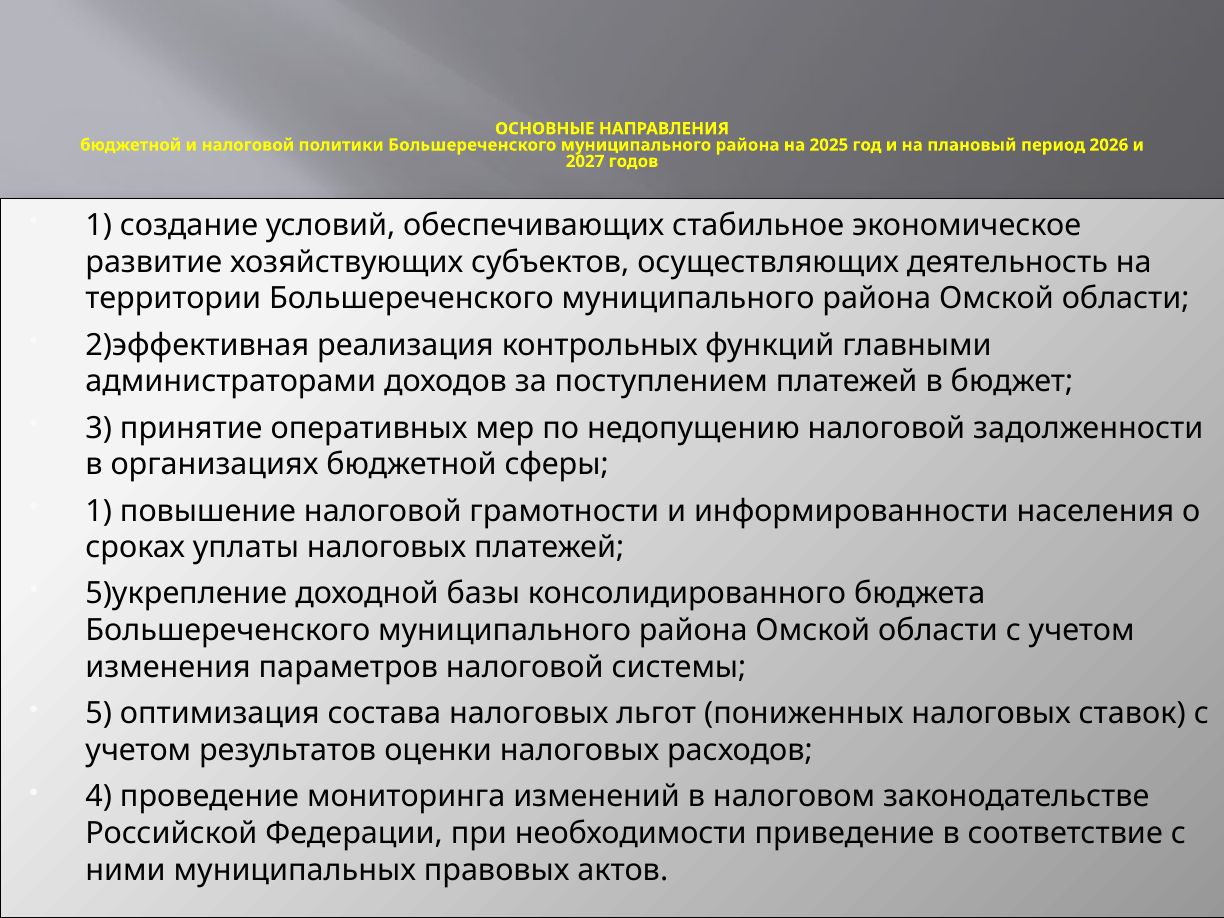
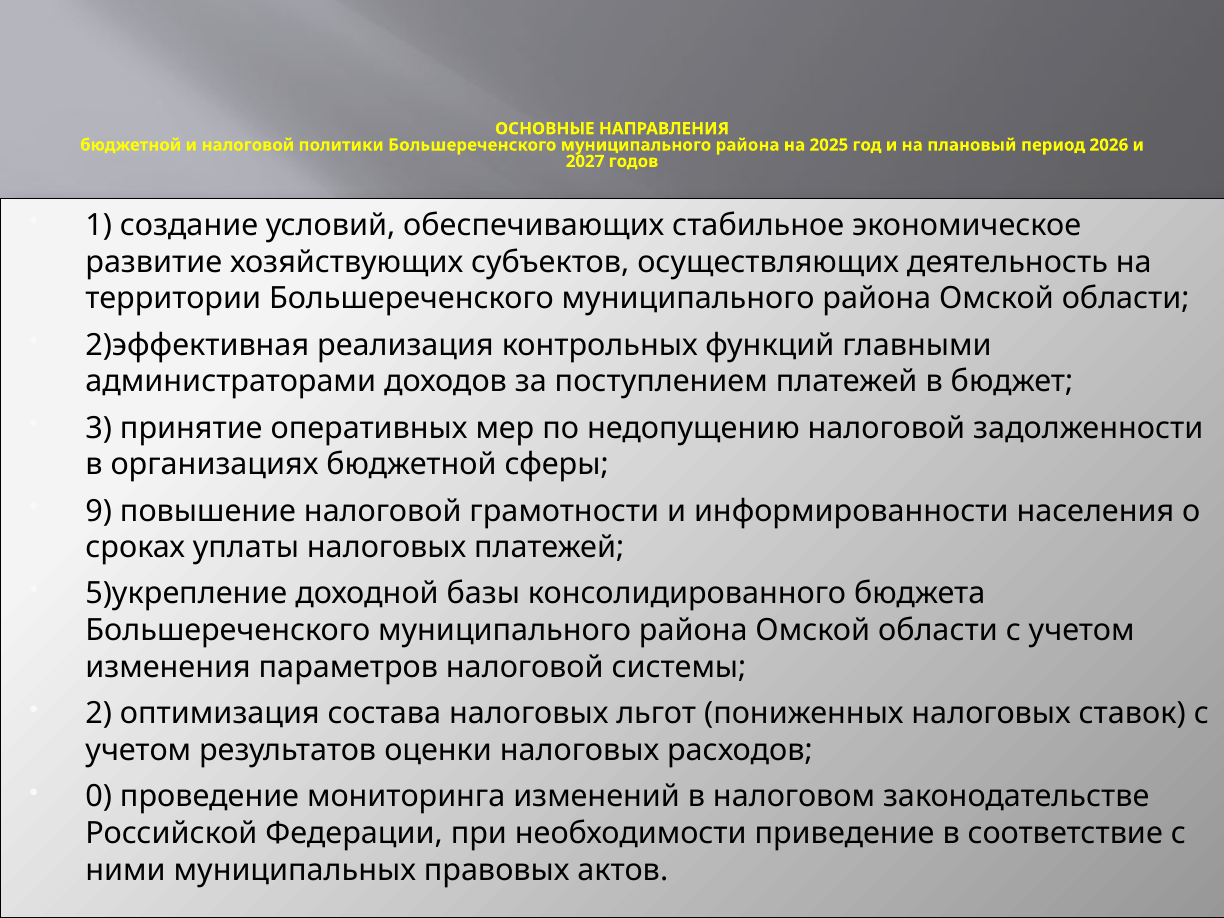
1 at (99, 511): 1 -> 9
5: 5 -> 2
4: 4 -> 0
